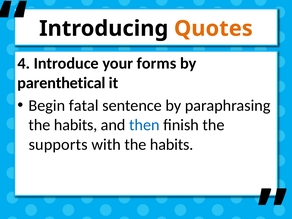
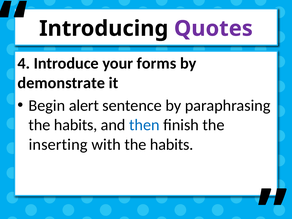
Quotes colour: orange -> purple
parenthetical: parenthetical -> demonstrate
fatal: fatal -> alert
supports: supports -> inserting
